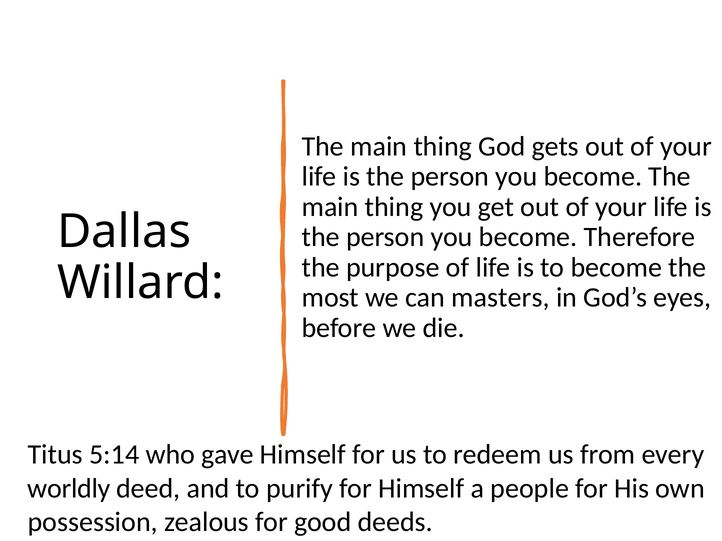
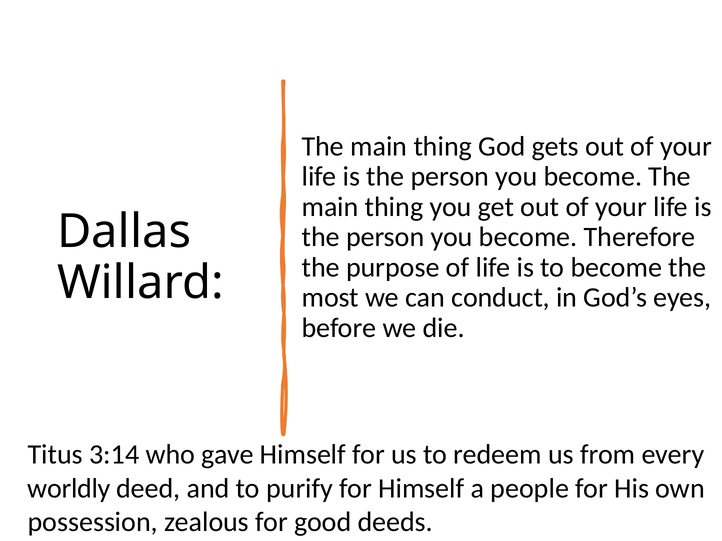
masters: masters -> conduct
5:14: 5:14 -> 3:14
